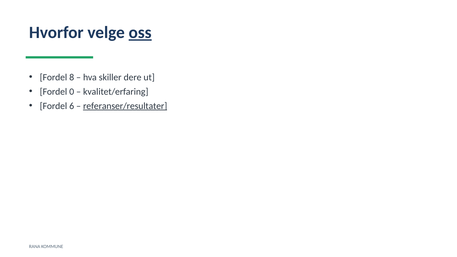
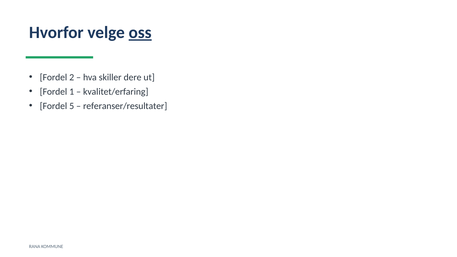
8: 8 -> 2
0: 0 -> 1
6: 6 -> 5
referanser/resultater underline: present -> none
